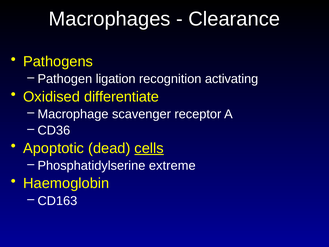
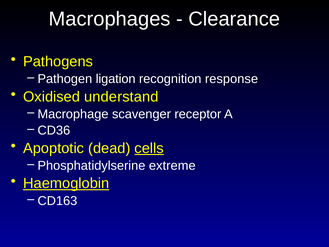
activating: activating -> response
differentiate: differentiate -> understand
Haemoglobin underline: none -> present
